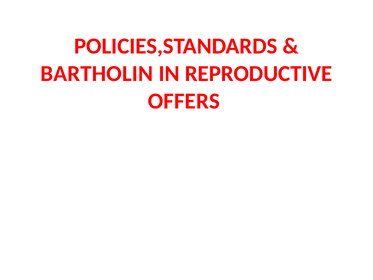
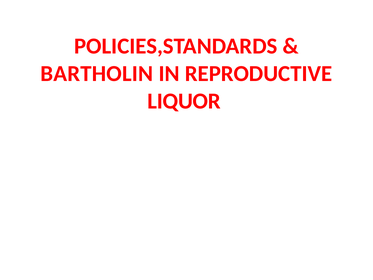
OFFERS: OFFERS -> LIQUOR
